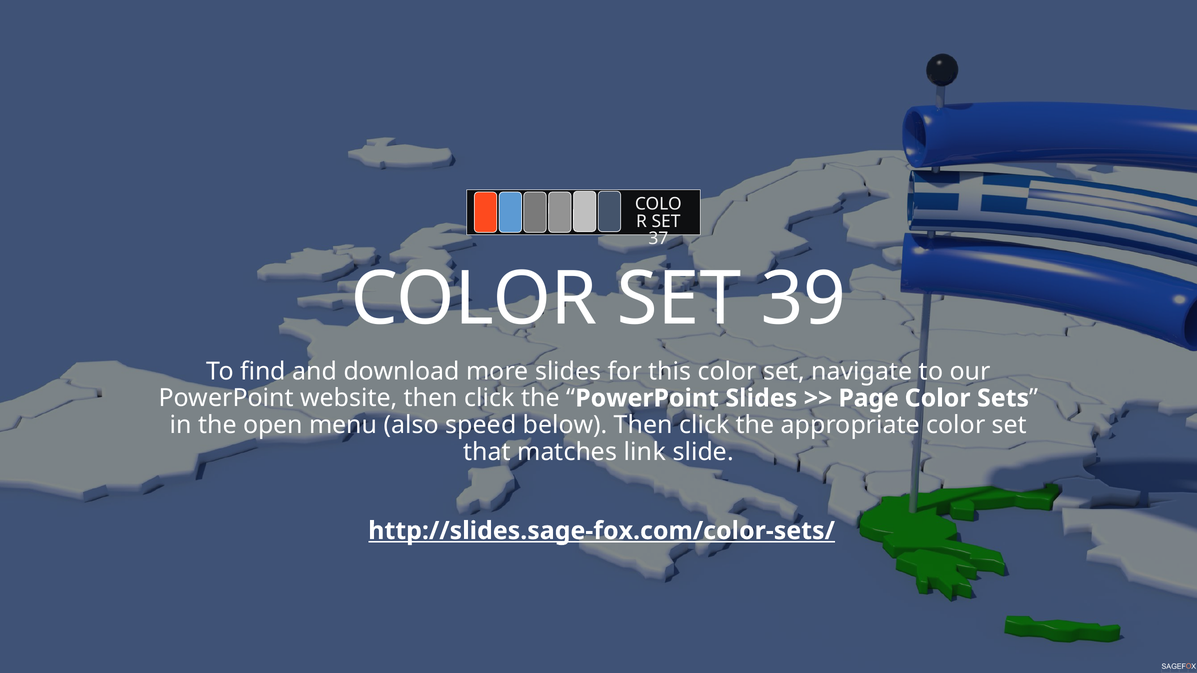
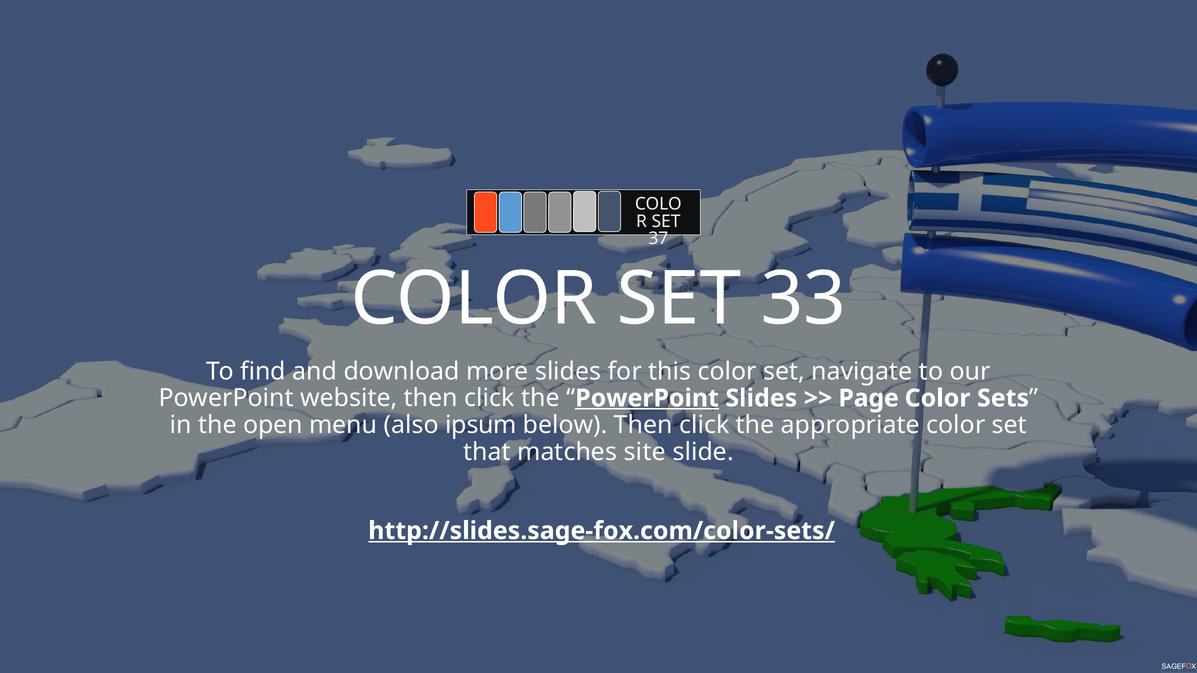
39: 39 -> 33
PowerPoint at (647, 398) underline: none -> present
speed: speed -> ipsum
link: link -> site
